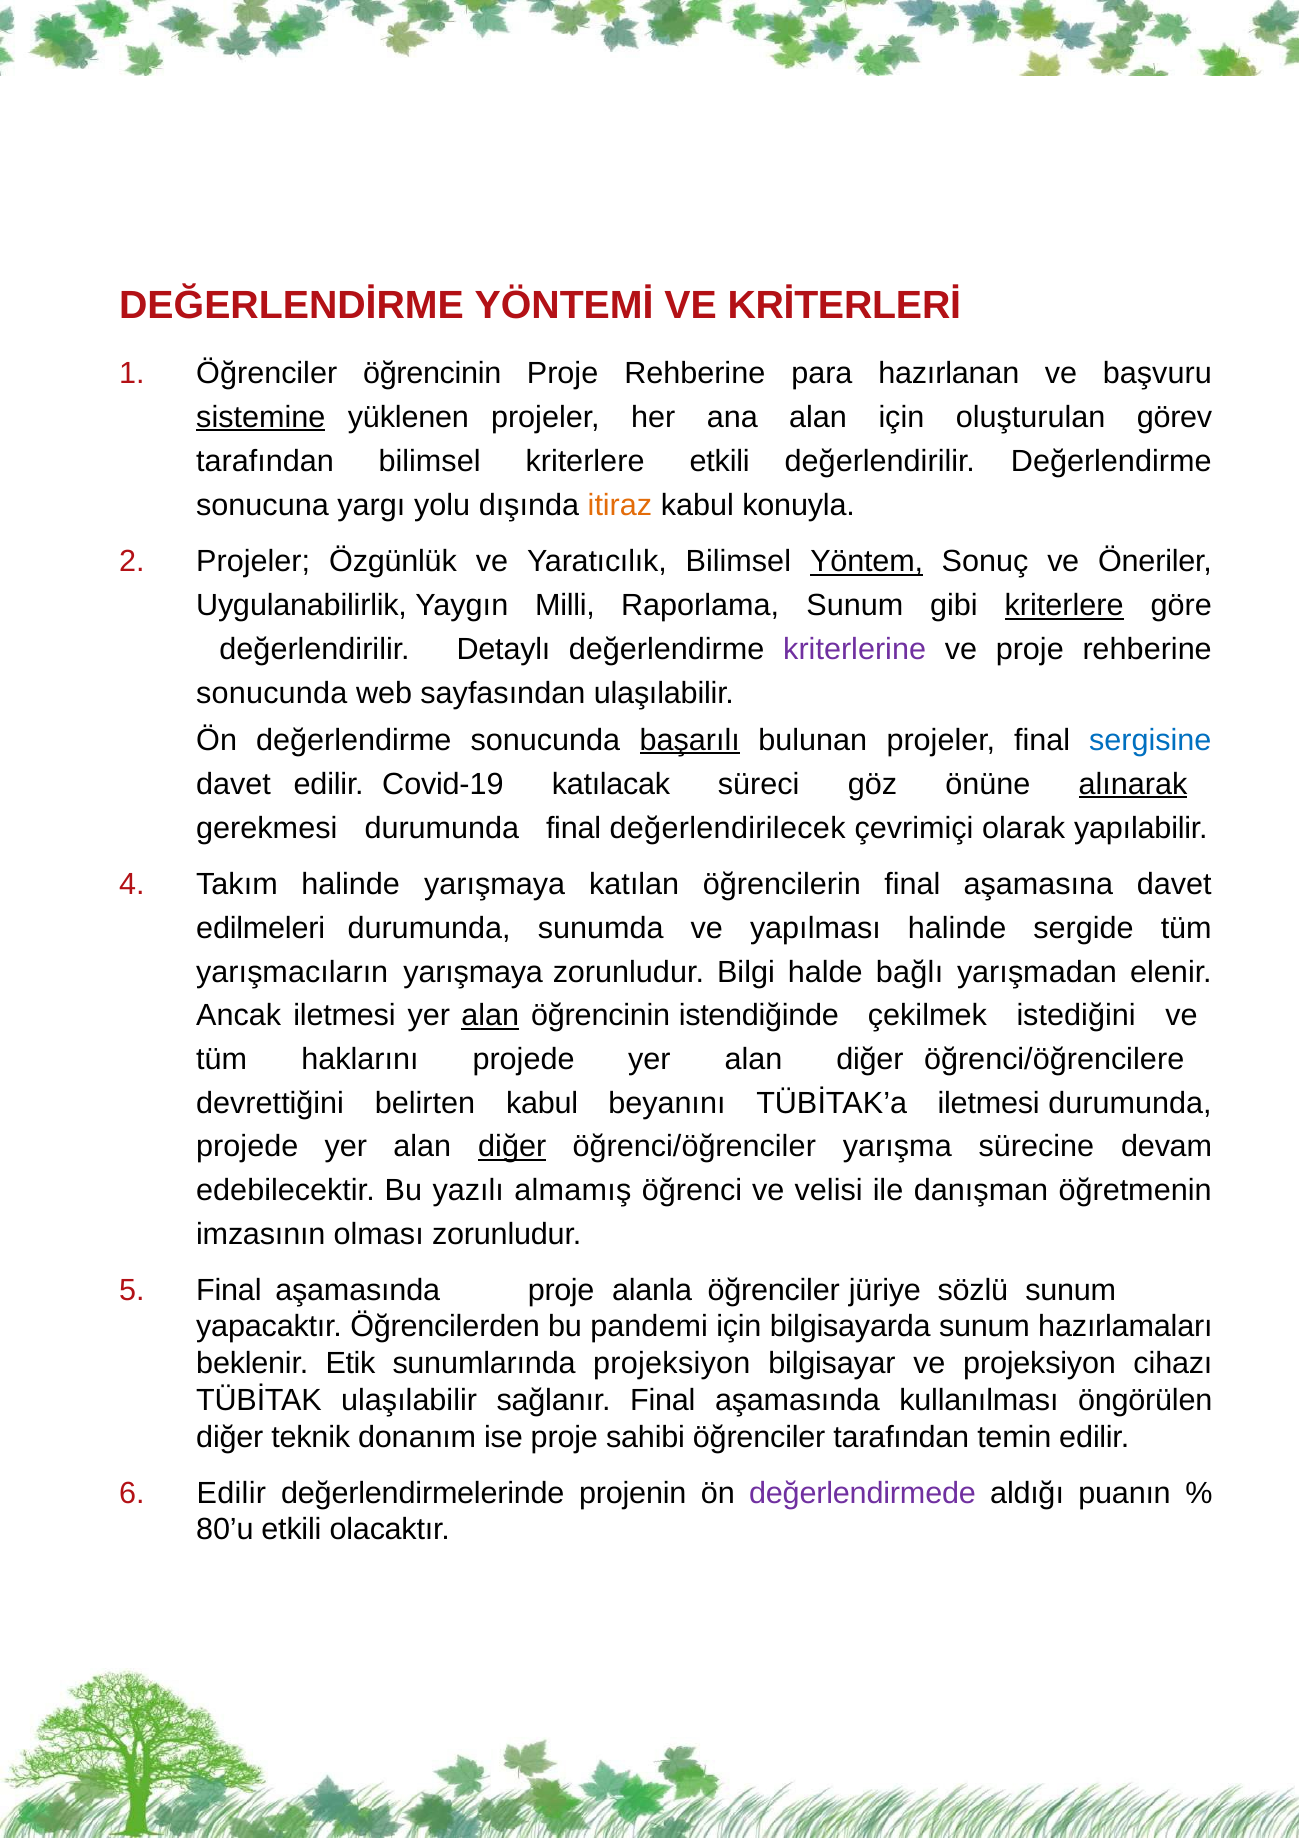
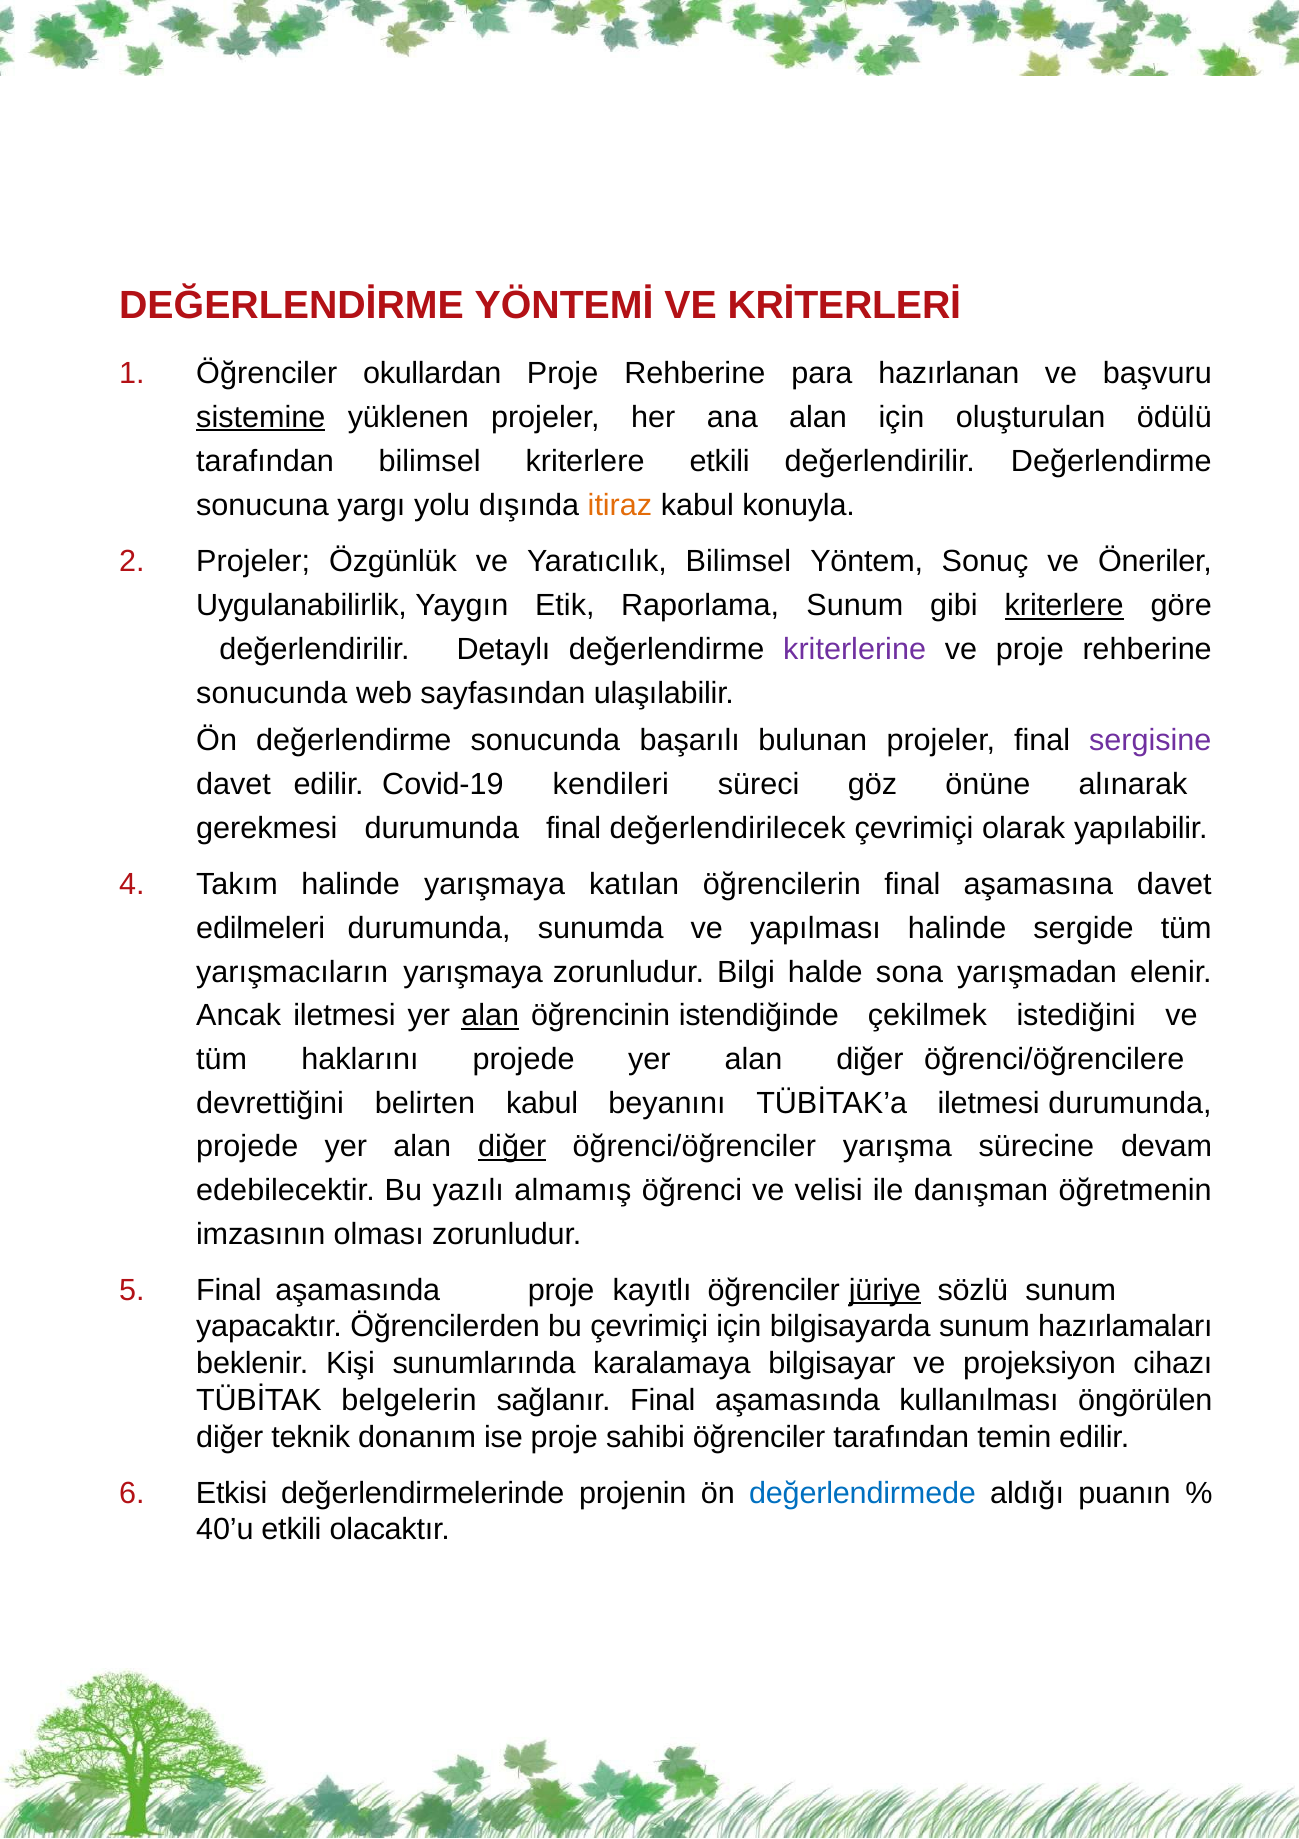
Öğrenciler öğrencinin: öğrencinin -> okullardan
görev: görev -> ödülü
Yöntem underline: present -> none
Milli: Milli -> Etik
başarılı underline: present -> none
sergisine colour: blue -> purple
katılacak: katılacak -> kendileri
alınarak underline: present -> none
bağlı: bağlı -> sona
alanla: alanla -> kayıtlı
jüriye underline: none -> present
bu pandemi: pandemi -> çevrimiçi
Etik: Etik -> Kişi
sunumlarında projeksiyon: projeksiyon -> karalamaya
TÜBİTAK ulaşılabilir: ulaşılabilir -> belgelerin
Edilir at (231, 1493): Edilir -> Etkisi
değerlendirmede colour: purple -> blue
80’u: 80’u -> 40’u
